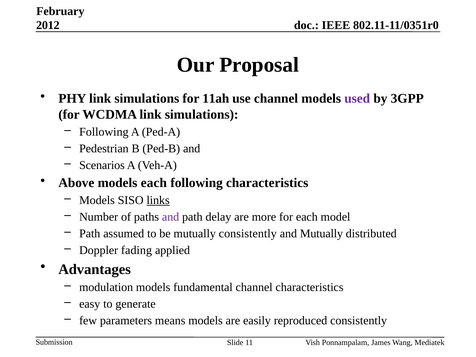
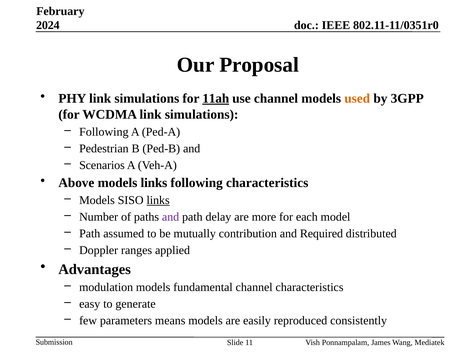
2012: 2012 -> 2024
11ah underline: none -> present
used colour: purple -> orange
models each: each -> links
mutually consistently: consistently -> contribution
and Mutually: Mutually -> Required
fading: fading -> ranges
